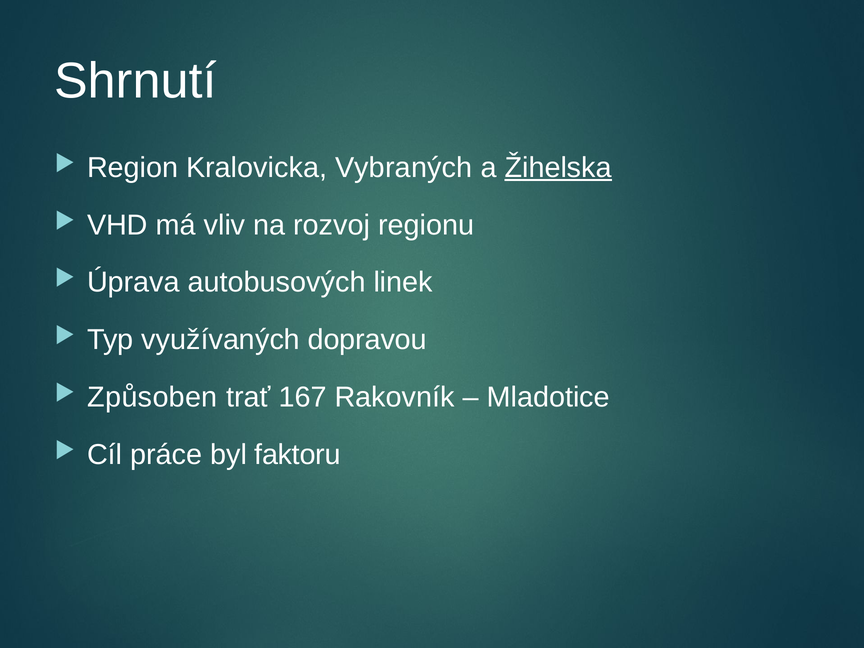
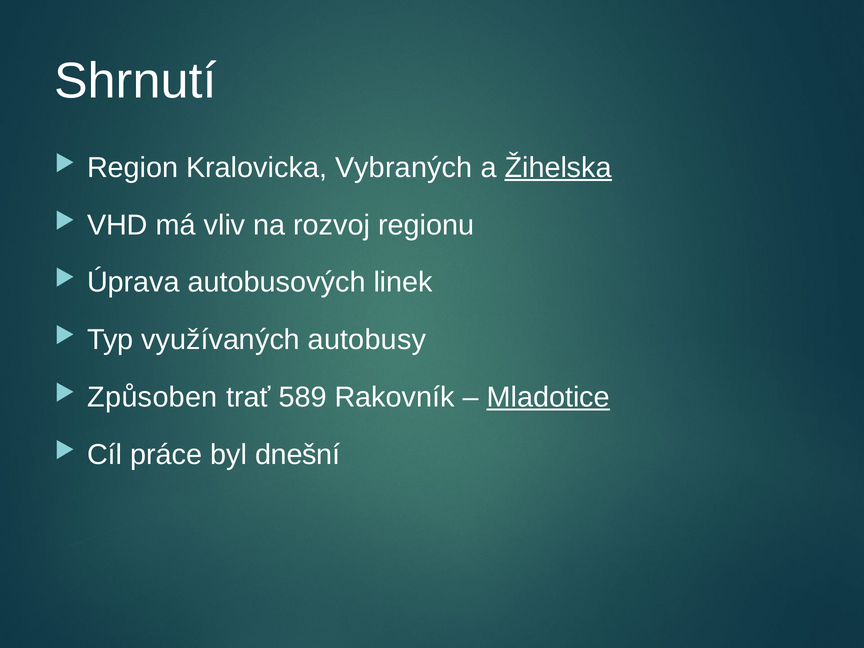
dopravou: dopravou -> autobusy
167: 167 -> 589
Mladotice underline: none -> present
faktoru: faktoru -> dnešní
